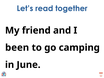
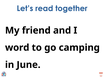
been: been -> word
